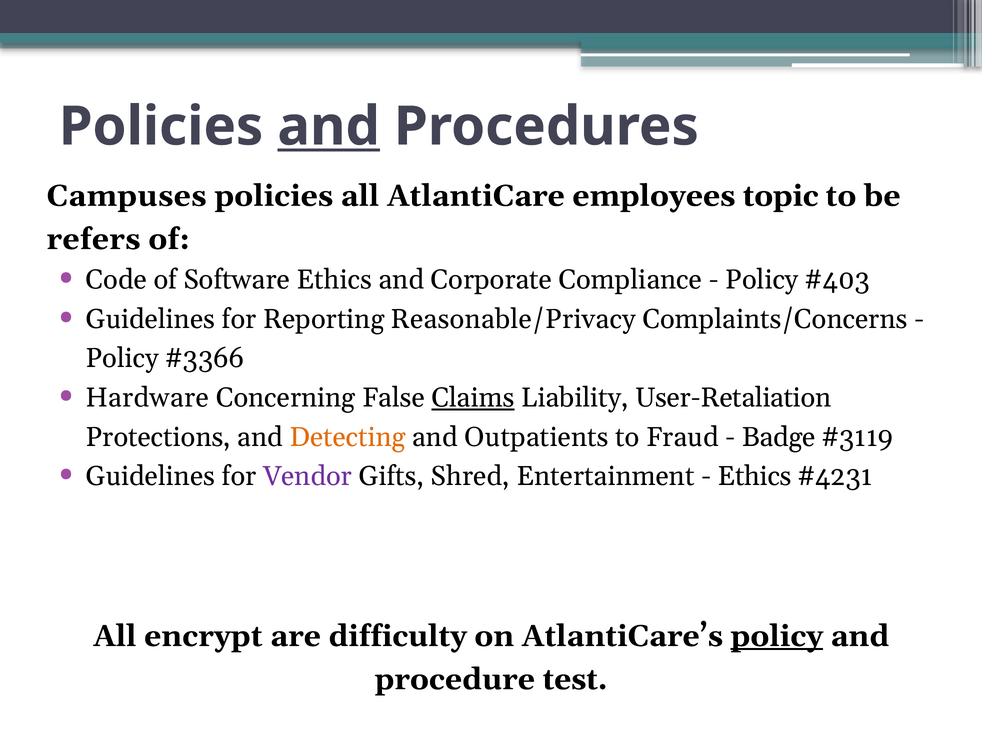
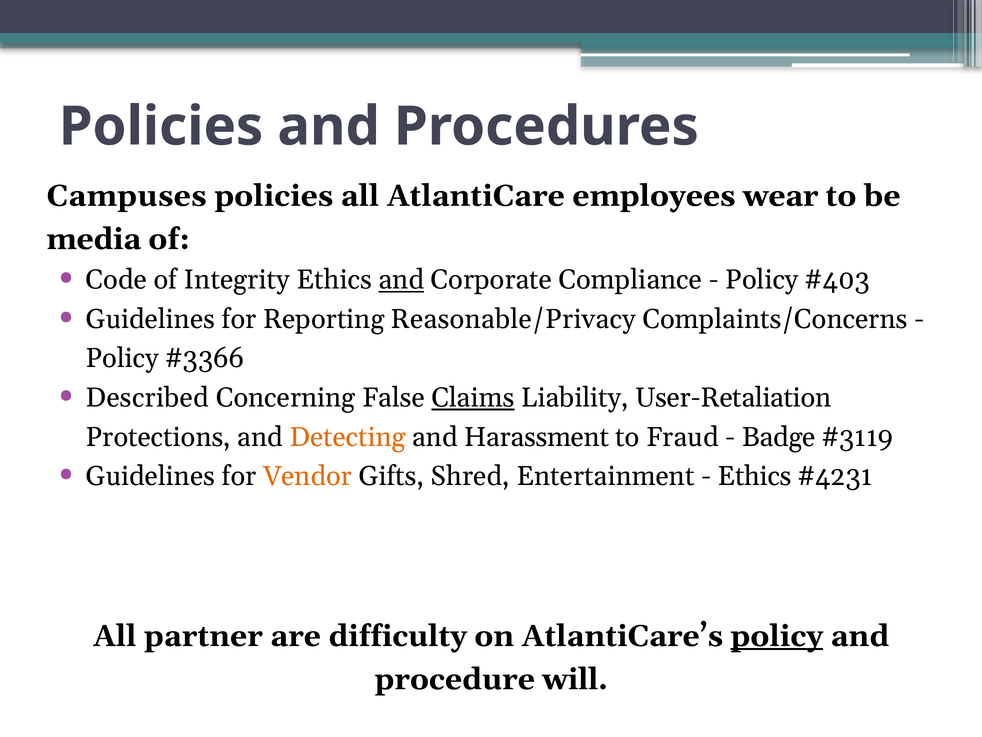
and at (329, 127) underline: present -> none
topic: topic -> wear
refers: refers -> media
Software: Software -> Integrity
and at (401, 280) underline: none -> present
Hardware: Hardware -> Described
Outpatients: Outpatients -> Harassment
Vendor colour: purple -> orange
encrypt: encrypt -> partner
test: test -> will
